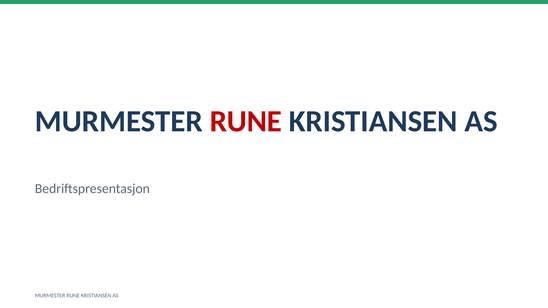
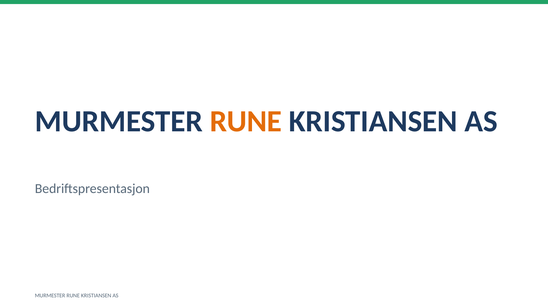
RUNE at (246, 122) colour: red -> orange
